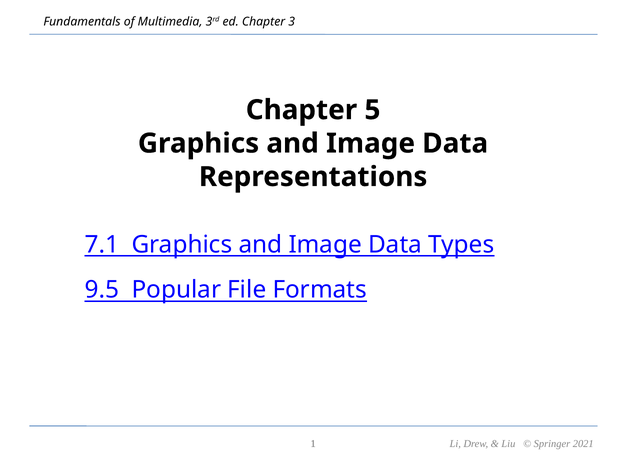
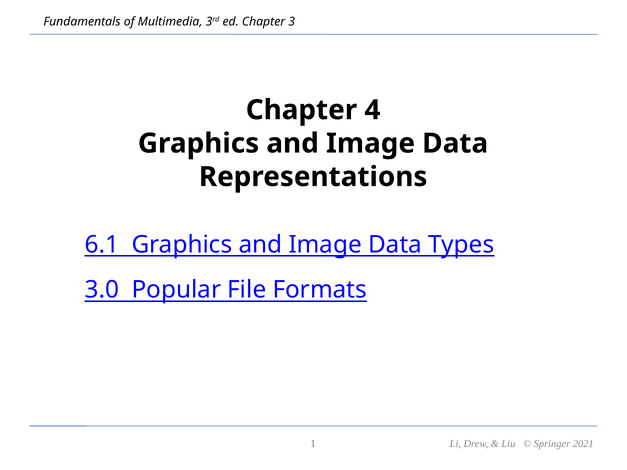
5: 5 -> 4
7.1: 7.1 -> 6.1
9.5: 9.5 -> 3.0
